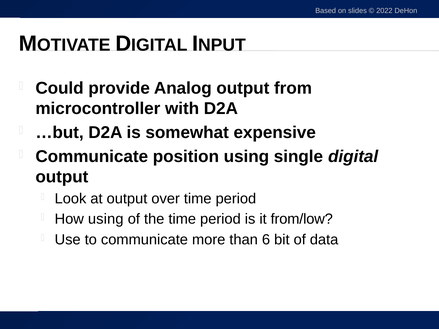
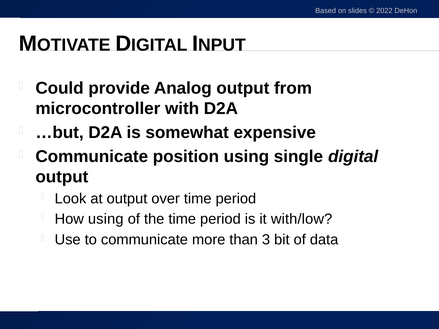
from/low: from/low -> with/low
6: 6 -> 3
